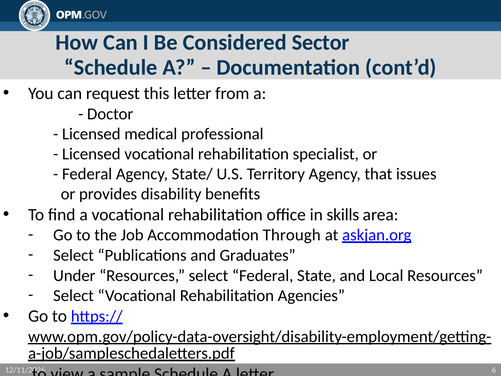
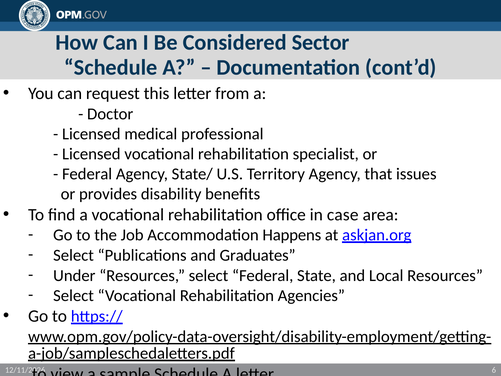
skills: skills -> case
Through: Through -> Happens
